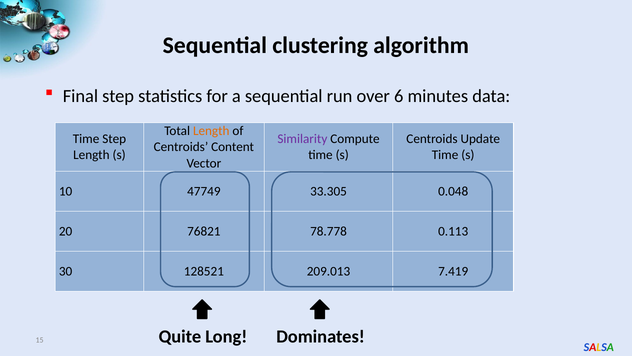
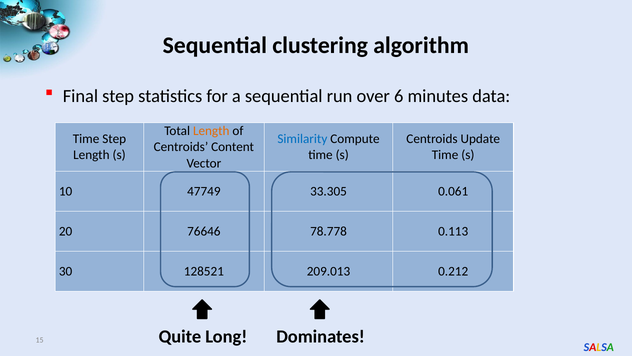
Similarity colour: purple -> blue
0.048: 0.048 -> 0.061
76821: 76821 -> 76646
7.419: 7.419 -> 0.212
